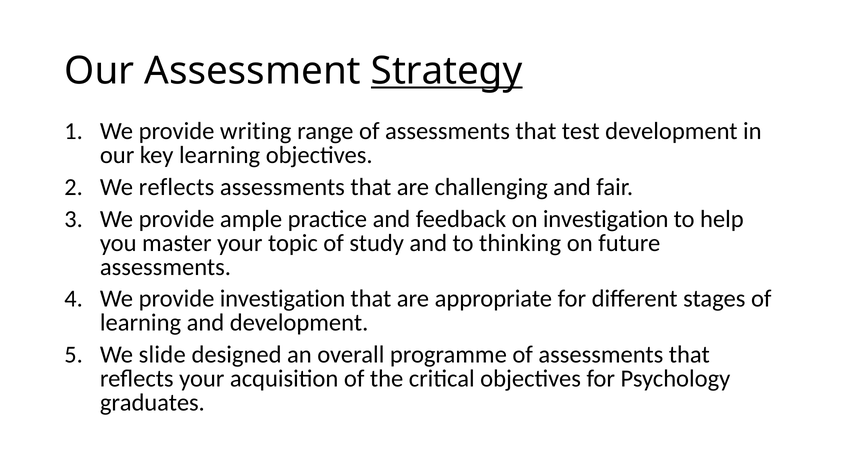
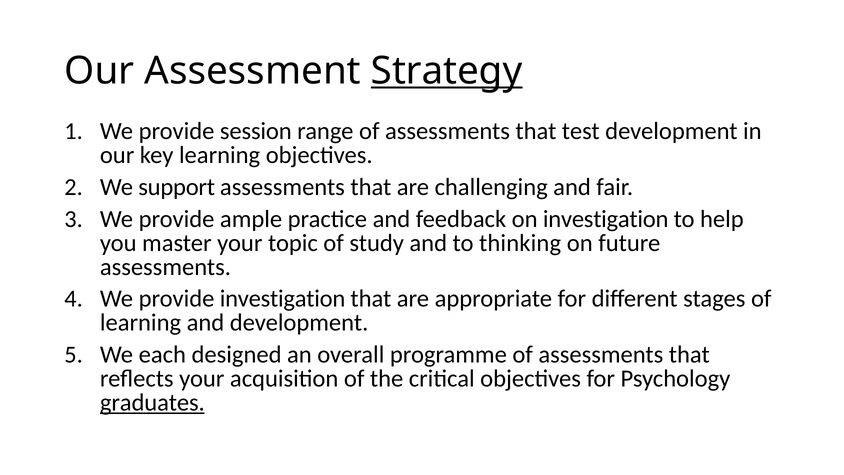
writing: writing -> session
We reflects: reflects -> support
slide: slide -> each
graduates underline: none -> present
